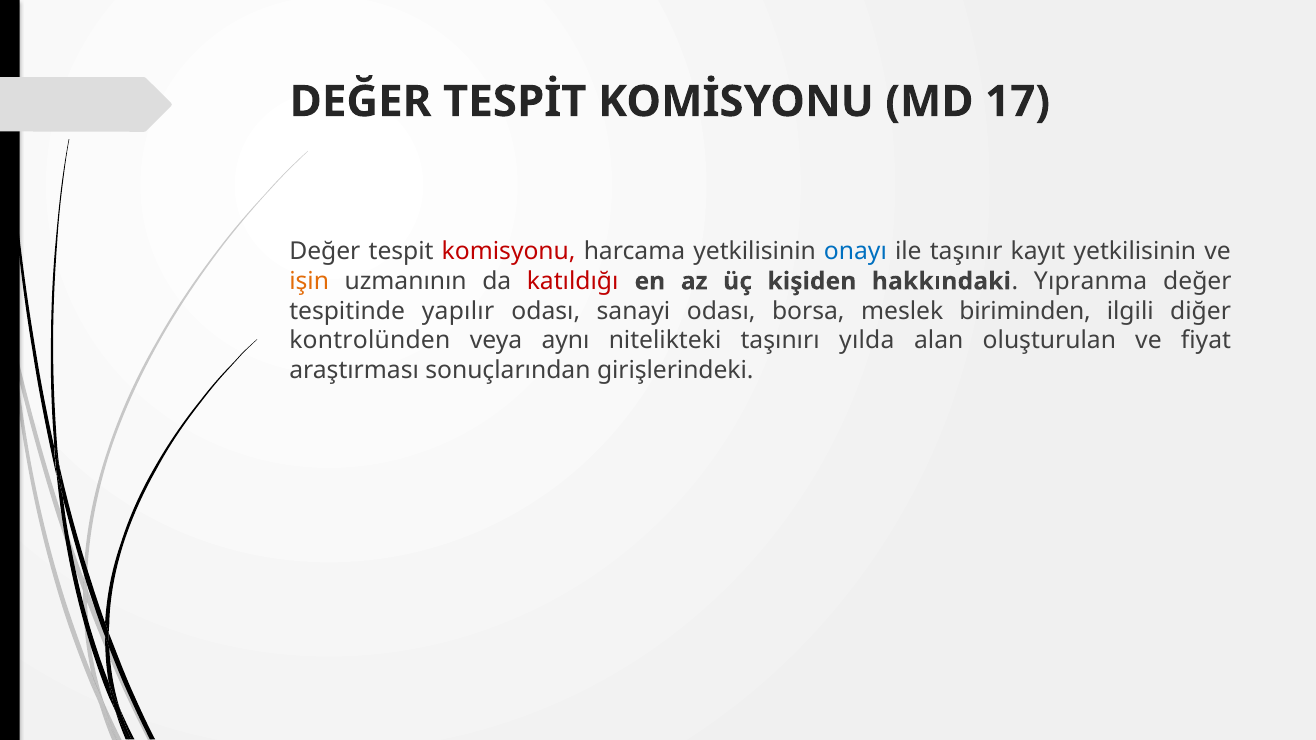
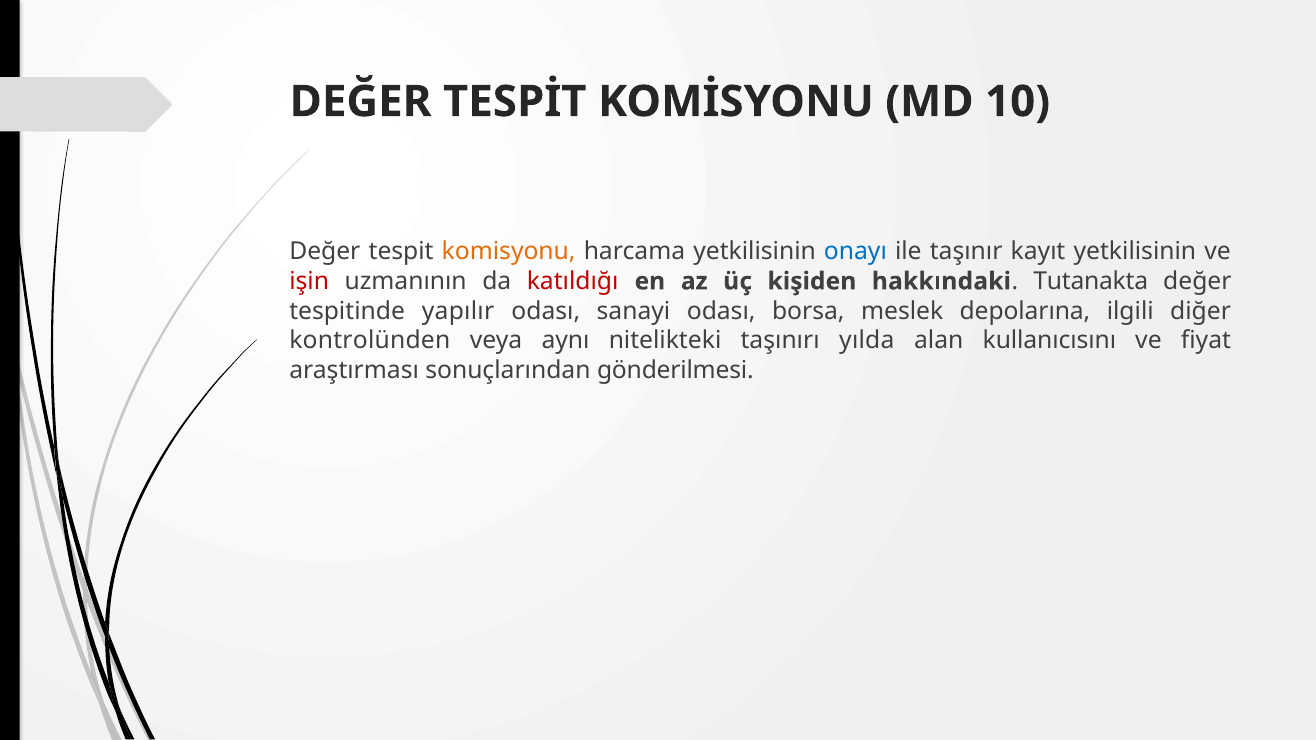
17: 17 -> 10
komisyonu colour: red -> orange
işin colour: orange -> red
Yıpranma: Yıpranma -> Tutanakta
biriminden: biriminden -> depolarına
oluşturulan: oluşturulan -> kullanıcısını
girişlerindeki: girişlerindeki -> gönderilmesi
